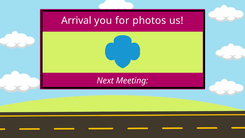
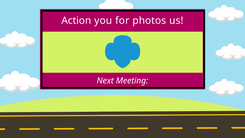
Arrival: Arrival -> Action
